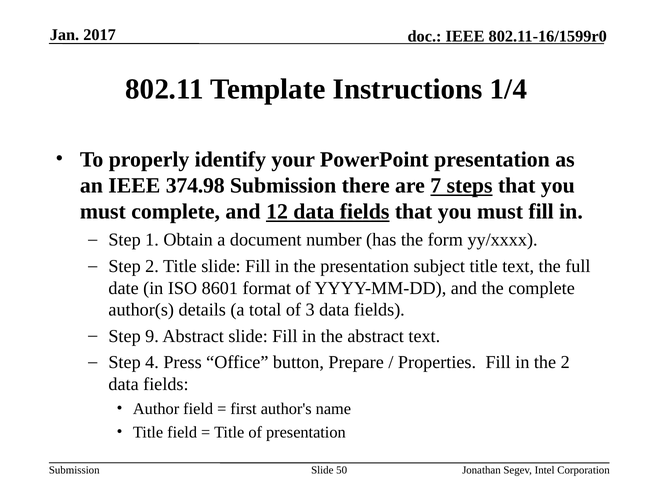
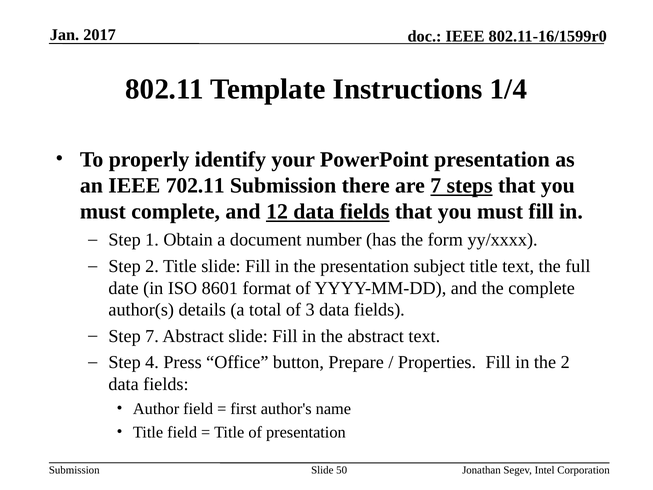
374.98: 374.98 -> 702.11
Step 9: 9 -> 7
